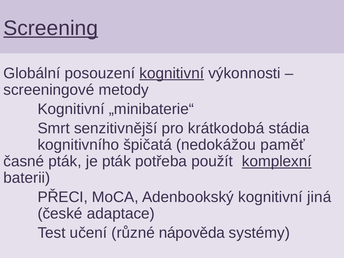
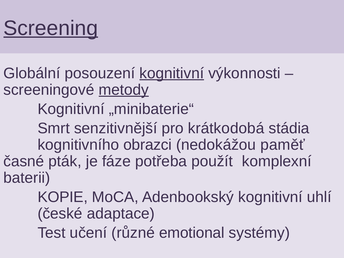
metody underline: none -> present
špičatá: špičatá -> obrazci
je pták: pták -> fáze
komplexní underline: present -> none
PŘECI: PŘECI -> KOPIE
jiná: jiná -> uhlí
nápověda: nápověda -> emotional
